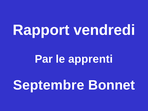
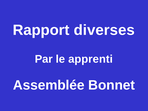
vendredi: vendredi -> diverses
Septembre: Septembre -> Assemblée
